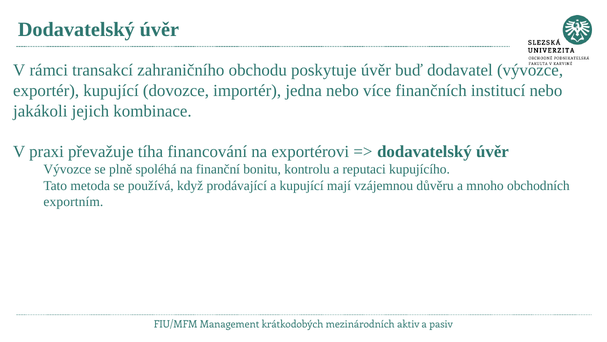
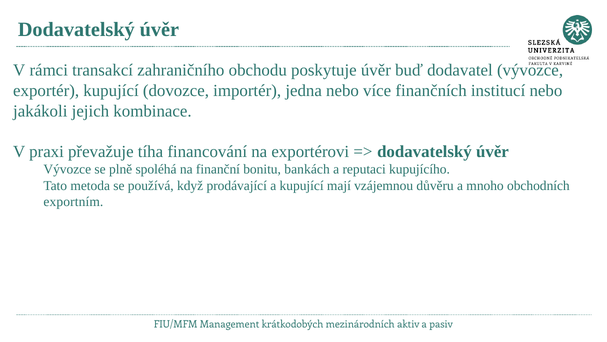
kontrolu: kontrolu -> bankách
